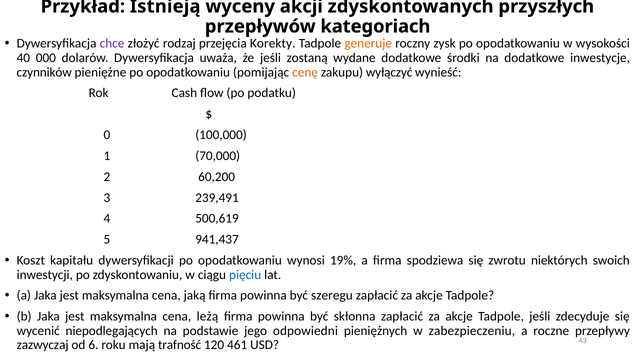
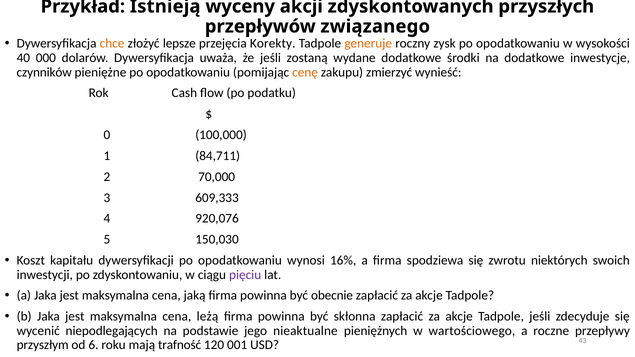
kategoriach: kategoriach -> związanego
chce colour: purple -> orange
rodzaj: rodzaj -> lepsze
wyłączyć: wyłączyć -> zmierzyć
70,000: 70,000 -> 84,711
60,200: 60,200 -> 70,000
239,491: 239,491 -> 609,333
500,619: 500,619 -> 920,076
941,437: 941,437 -> 150,030
19%: 19% -> 16%
pięciu colour: blue -> purple
szeregu: szeregu -> obecnie
odpowiedni: odpowiedni -> nieaktualne
zabezpieczeniu: zabezpieczeniu -> wartościowego
zazwyczaj: zazwyczaj -> przyszłym
461: 461 -> 001
